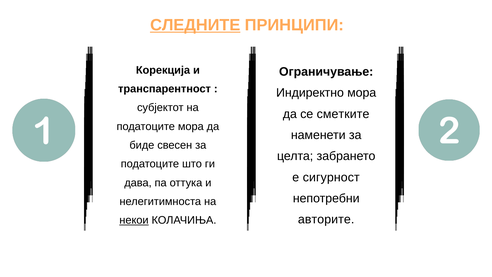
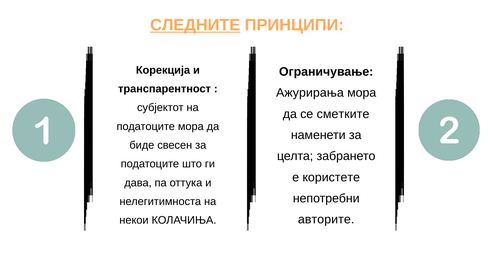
Индиректно: Индиректно -> Ажурирања
сигурност: сигурност -> користете
некои underline: present -> none
